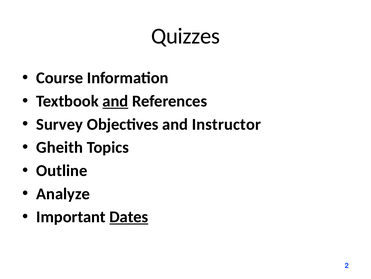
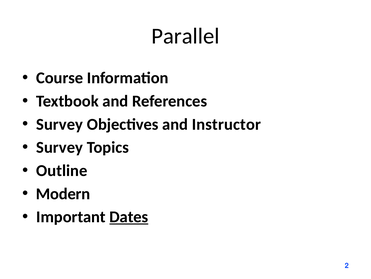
Quizzes: Quizzes -> Parallel
and at (115, 101) underline: present -> none
Gheith at (60, 147): Gheith -> Survey
Analyze: Analyze -> Modern
